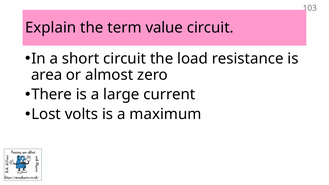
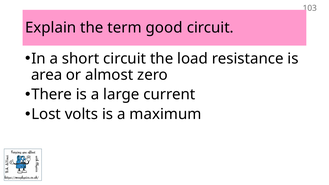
value: value -> good
